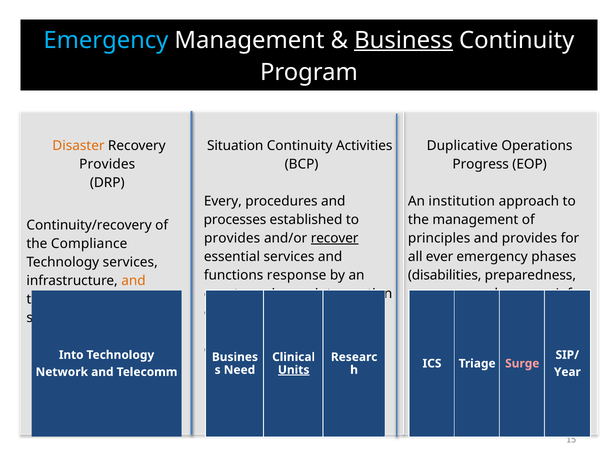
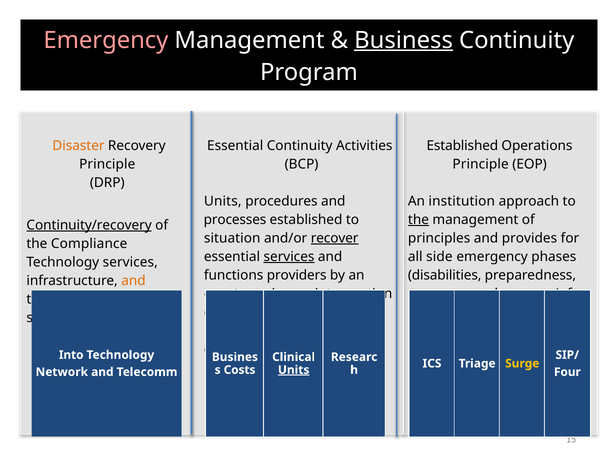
Emergency at (106, 40) colour: light blue -> pink
Situation at (235, 146): Situation -> Essential
Duplicative at (462, 146): Duplicative -> Established
Provides at (107, 164): Provides -> Principle
Progress at (481, 164): Progress -> Principle
Every at (223, 201): Every -> Units
the at (418, 220) underline: none -> present
Continuity/recovery underline: none -> present
provides at (232, 238): provides -> situation
services at (289, 257) underline: none -> present
ever: ever -> side
functions response: response -> providers
Surge colour: pink -> yellow
Need: Need -> Costs
Year: Year -> Four
